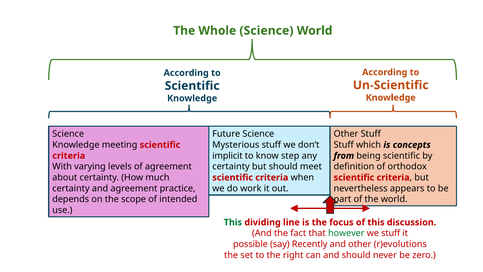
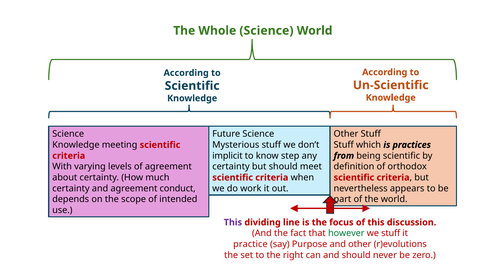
concepts: concepts -> practices
practice: practice -> conduct
This at (233, 222) colour: green -> purple
possible: possible -> practice
Recently: Recently -> Purpose
